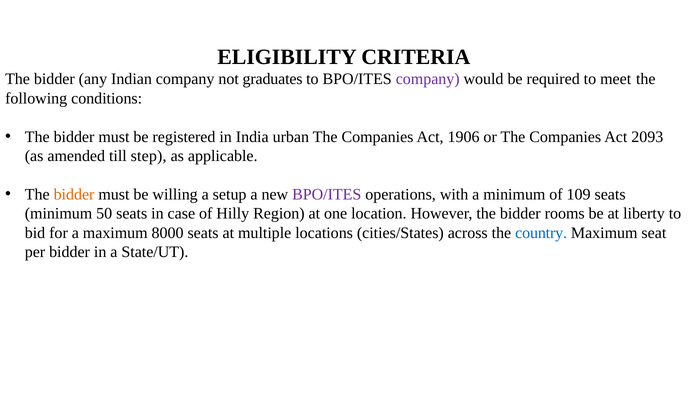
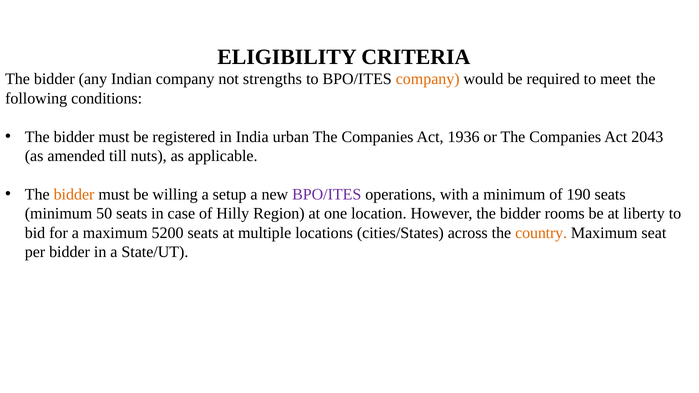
graduates: graduates -> strengths
company at (428, 79) colour: purple -> orange
1906: 1906 -> 1936
2093: 2093 -> 2043
step: step -> nuts
109: 109 -> 190
8000: 8000 -> 5200
country colour: blue -> orange
